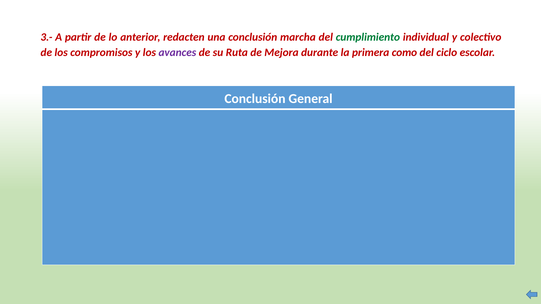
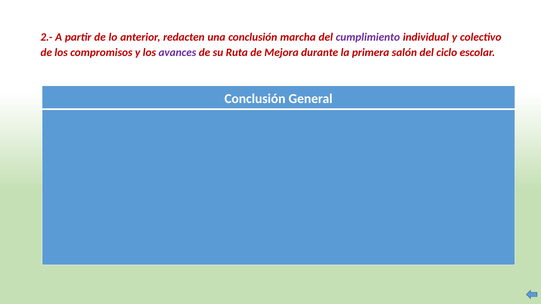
3.-: 3.- -> 2.-
cumplimiento colour: green -> purple
como: como -> salón
